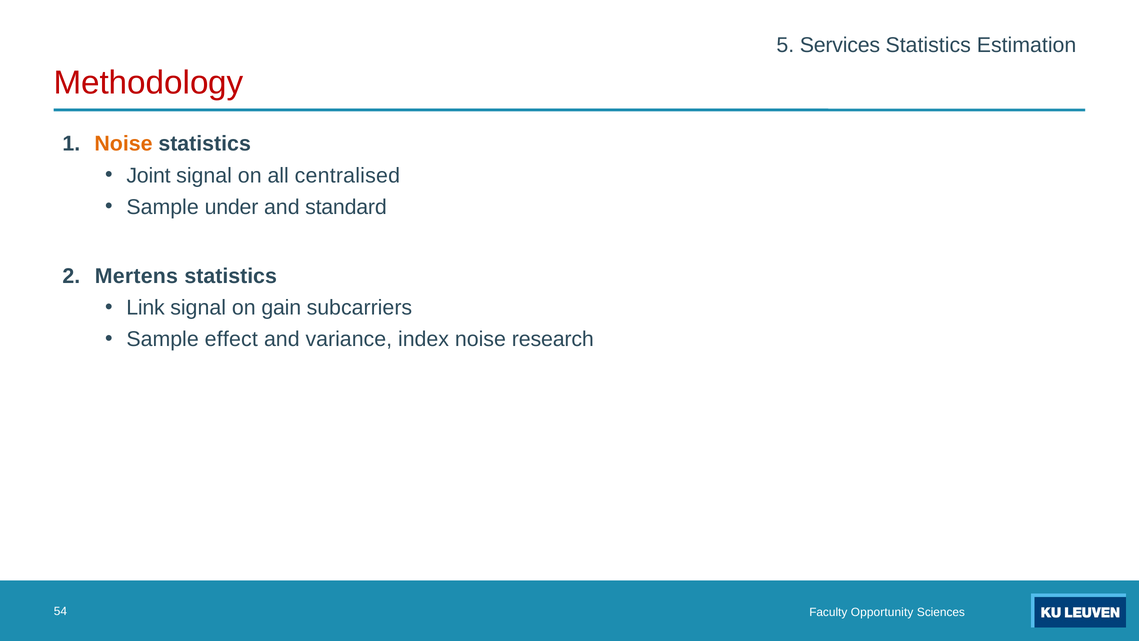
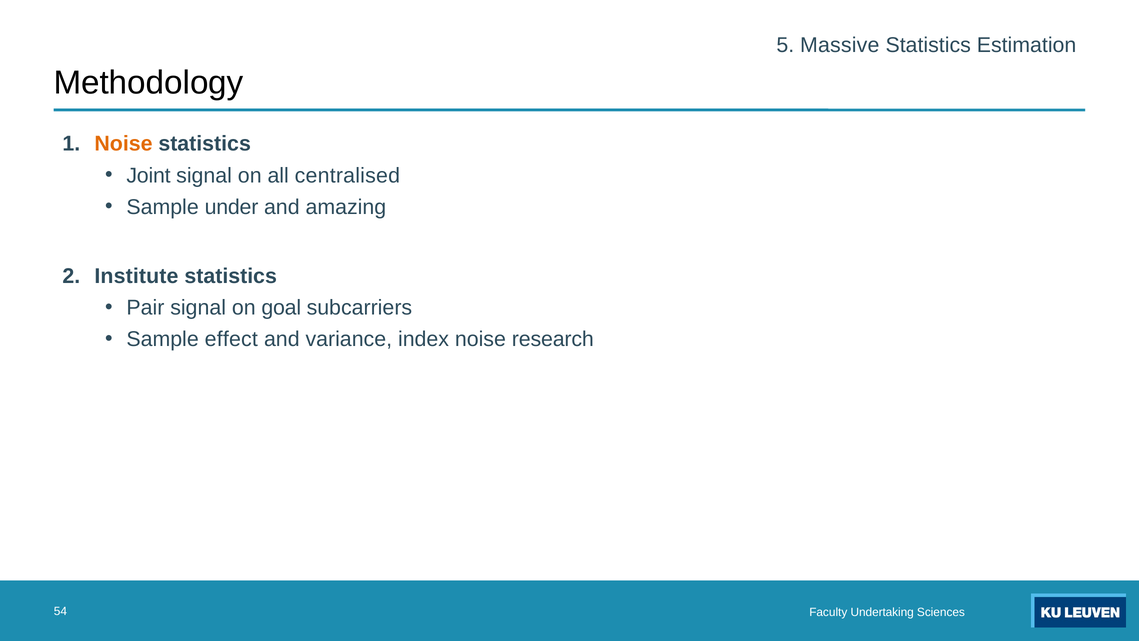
Services: Services -> Massive
Methodology colour: red -> black
standard: standard -> amazing
Mertens: Mertens -> Institute
Link: Link -> Pair
gain: gain -> goal
Opportunity: Opportunity -> Undertaking
